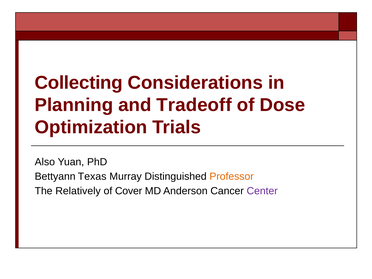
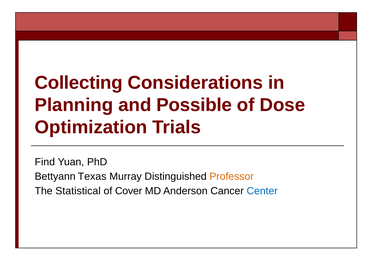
Tradeoff: Tradeoff -> Possible
Also: Also -> Find
Relatively: Relatively -> Statistical
Center colour: purple -> blue
